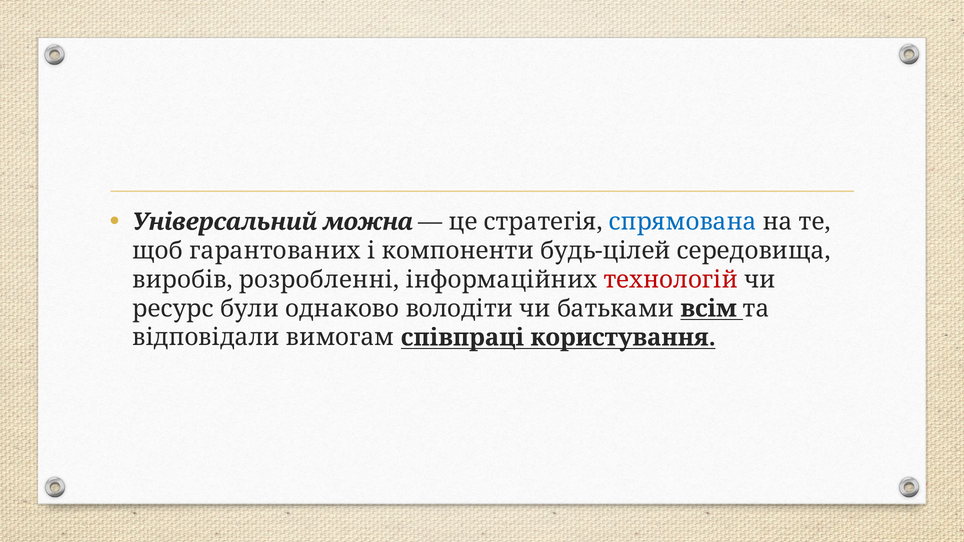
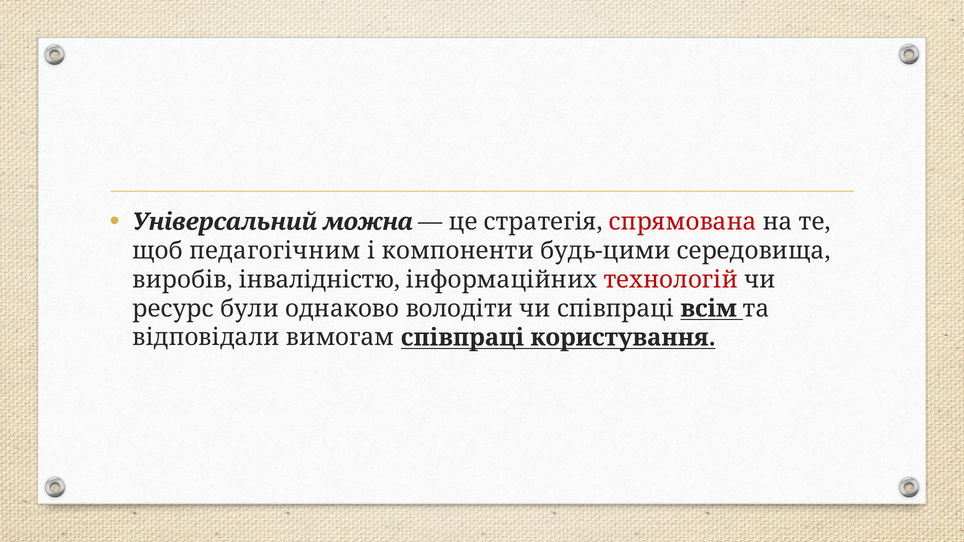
спрямована colour: blue -> red
гарантованих: гарантованих -> педагогічним
будь-цілей: будь-цілей -> будь-цими
розробленні: розробленні -> інвалідністю
чи батьками: батьками -> співпраці
